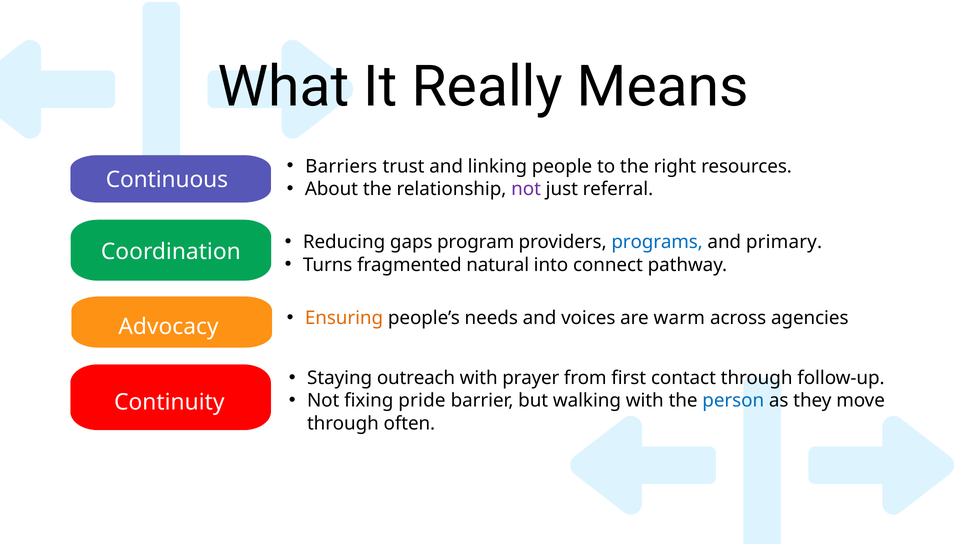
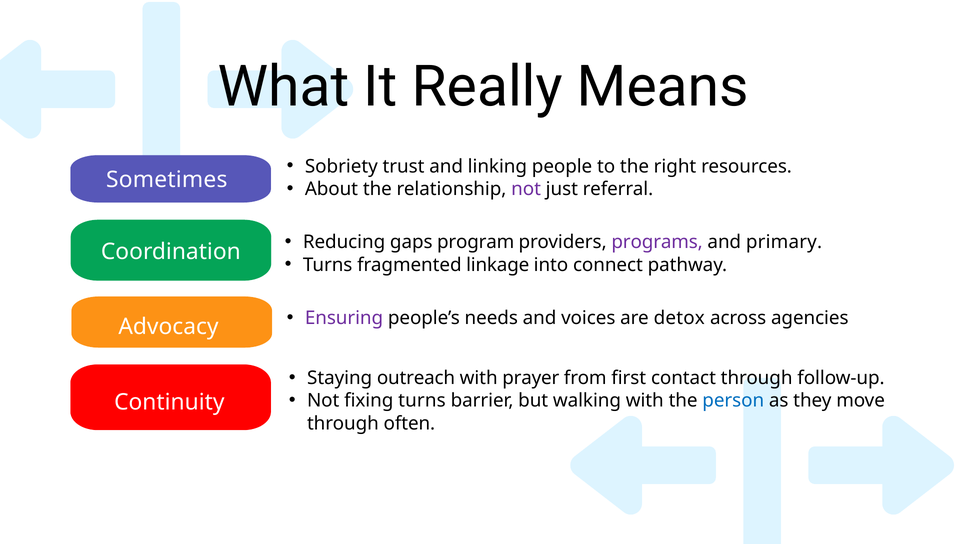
Barriers: Barriers -> Sobriety
Continuous: Continuous -> Sometimes
programs colour: blue -> purple
natural: natural -> linkage
Ensuring colour: orange -> purple
warm: warm -> detox
fixing pride: pride -> turns
